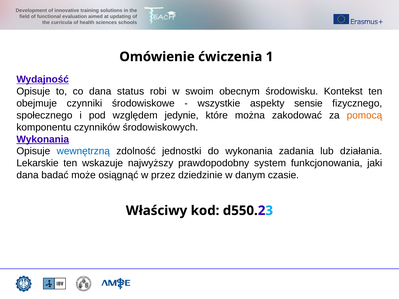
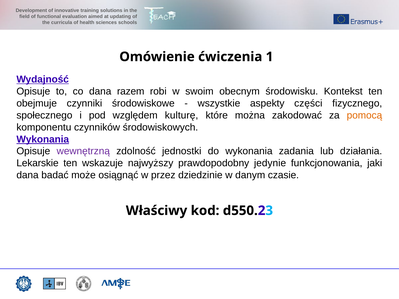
status: status -> razem
sensie: sensie -> części
jedynie: jedynie -> kulturę
wewnętrzną colour: blue -> purple
system: system -> jedynie
